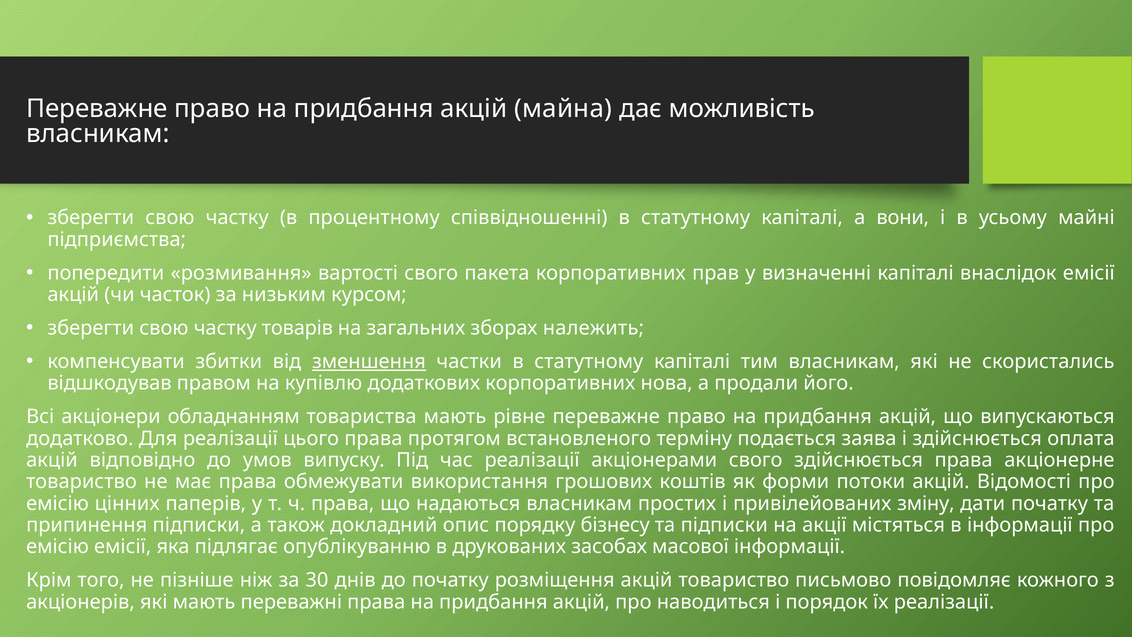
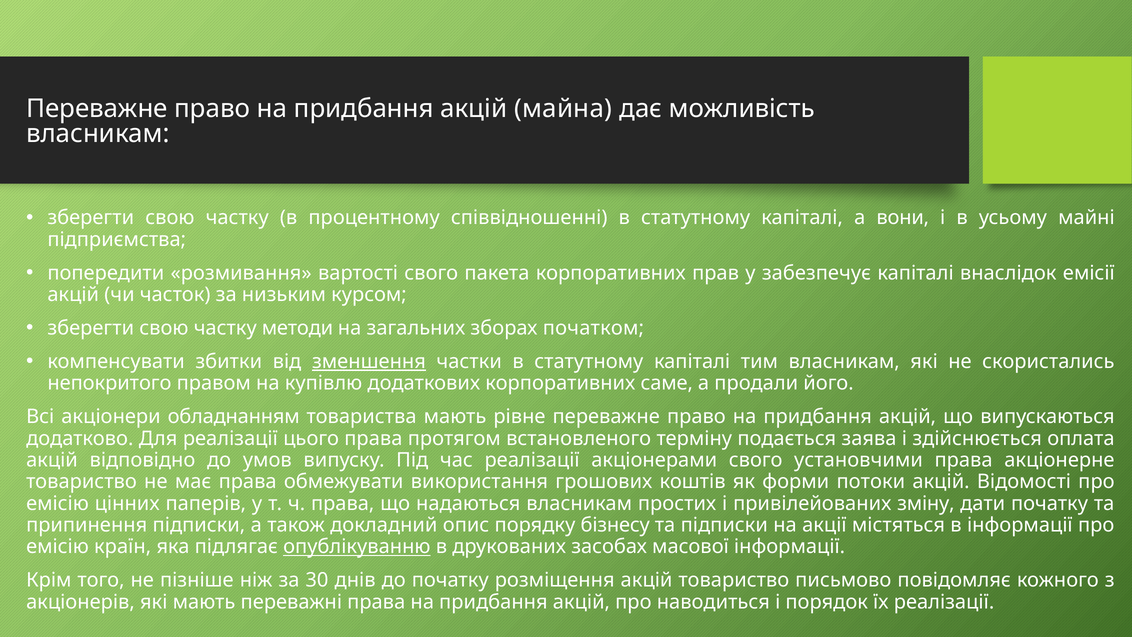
визначенні: визначенні -> забезпечує
товарів: товарів -> методи
належить: належить -> початком
відшкодував: відшкодував -> непокритого
нова: нова -> саме
свого здійснюється: здійснюється -> установчими
емісію емісії: емісії -> країн
опублікуванню underline: none -> present
